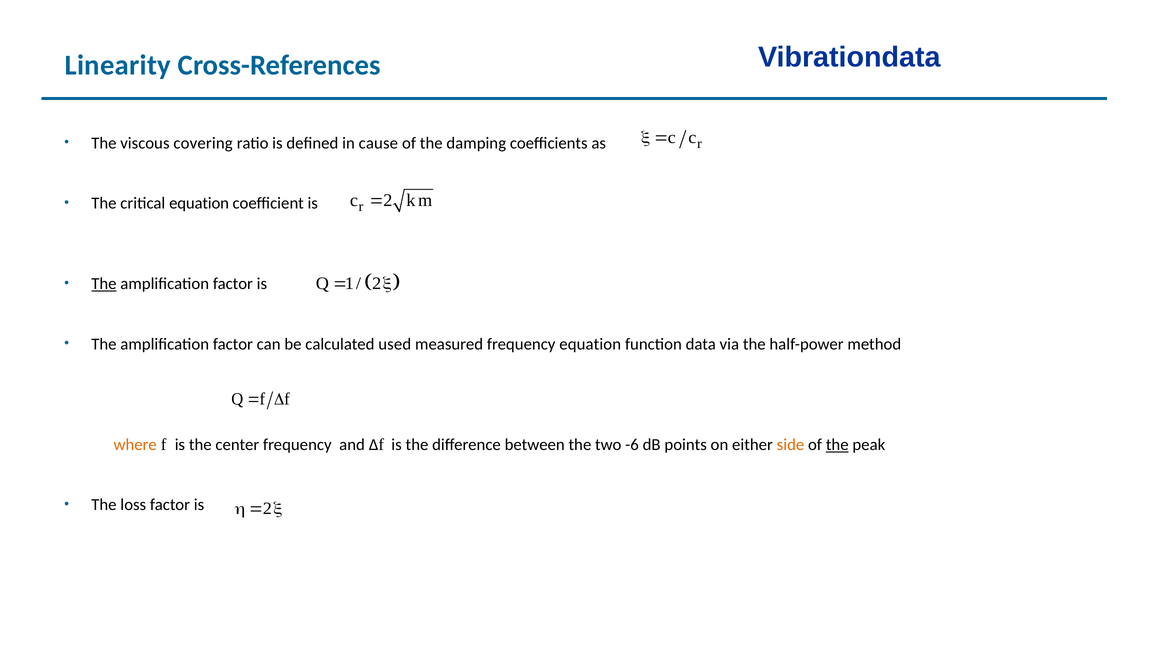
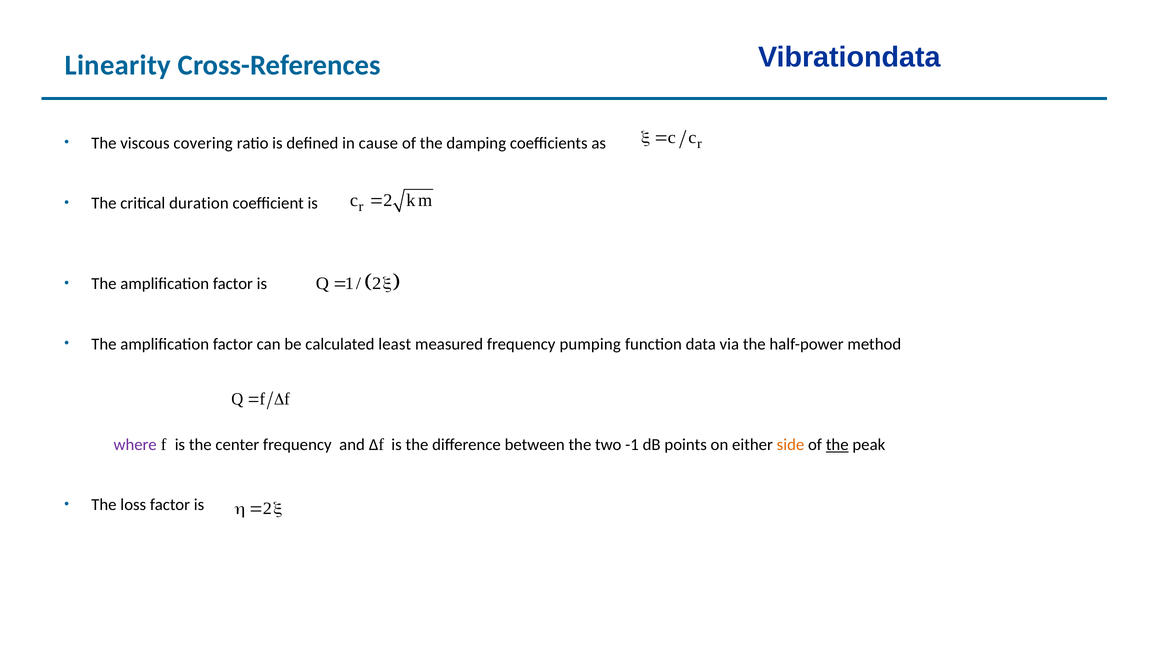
critical equation: equation -> duration
The at (104, 284) underline: present -> none
used: used -> least
frequency equation: equation -> pumping
where colour: orange -> purple
-6: -6 -> -1
